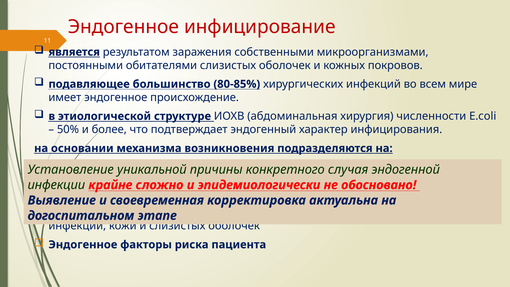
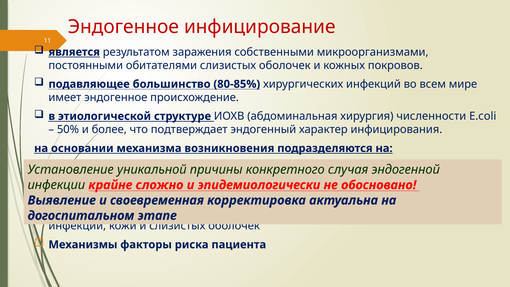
Эндогенное at (83, 245): Эндогенное -> Механизмы
